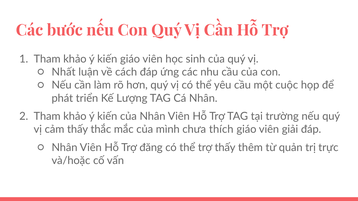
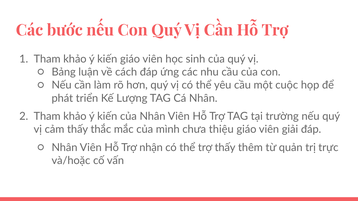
Nhất: Nhất -> Bảng
thích: thích -> thiệu
đăng: đăng -> nhận
